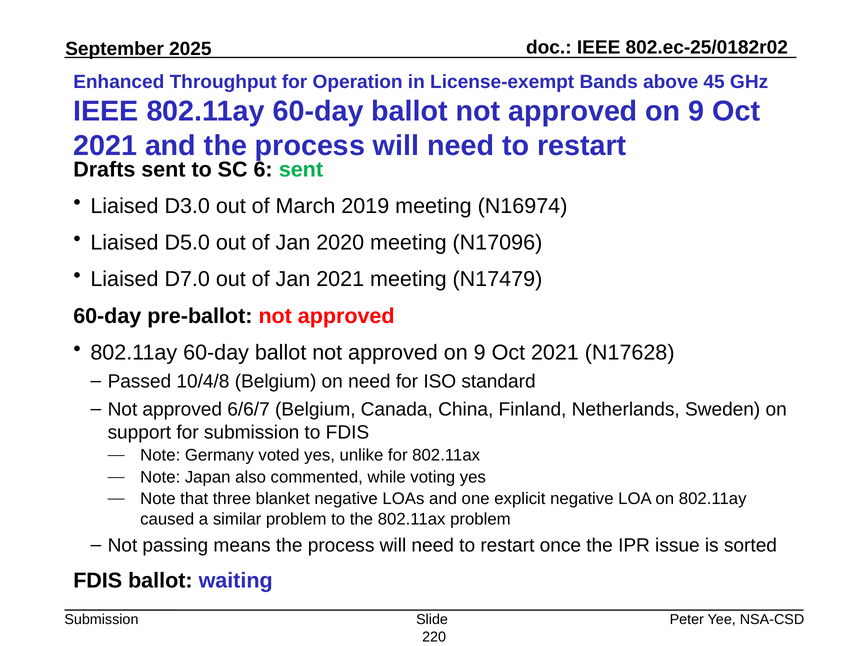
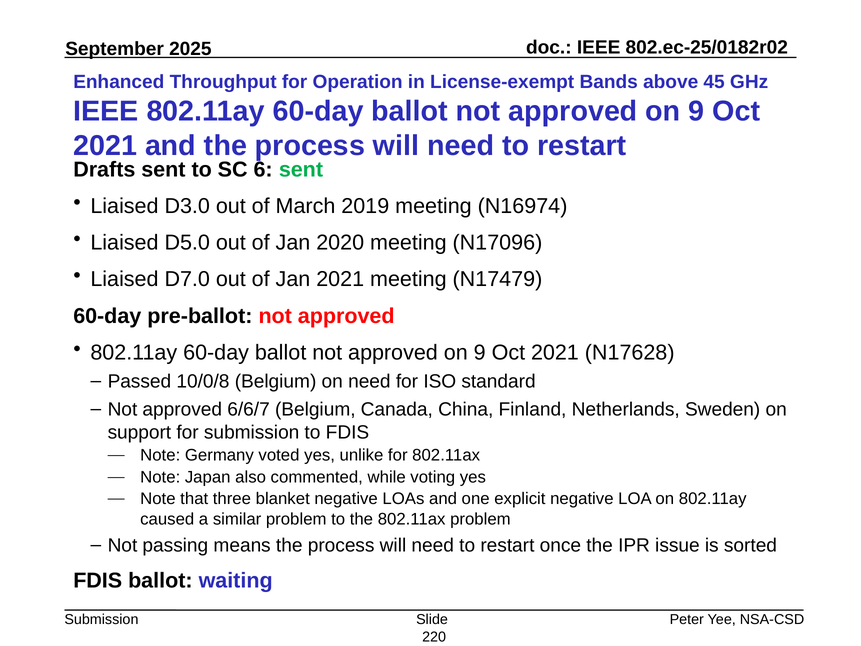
10/4/8: 10/4/8 -> 10/0/8
